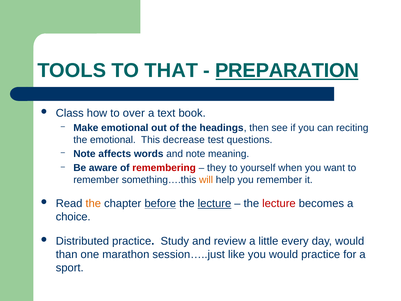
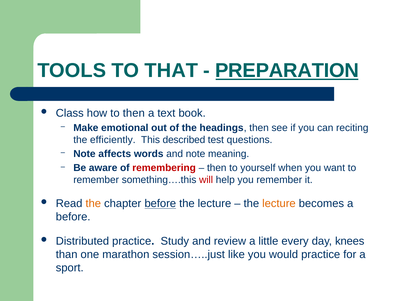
to over: over -> then
the emotional: emotional -> efficiently
decrease: decrease -> described
they at (217, 168): they -> then
will colour: orange -> red
lecture at (214, 203) underline: present -> none
lecture at (279, 203) colour: red -> orange
choice at (73, 217): choice -> before
day would: would -> knees
